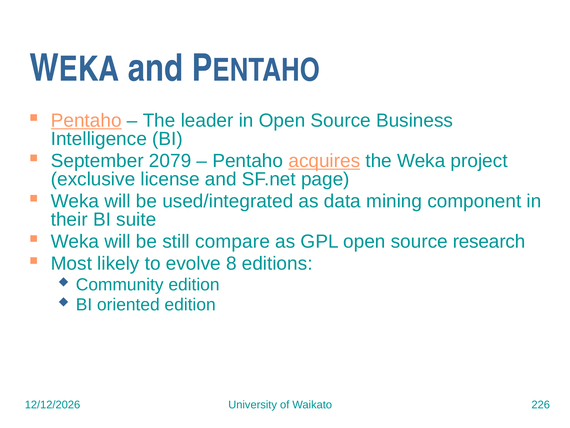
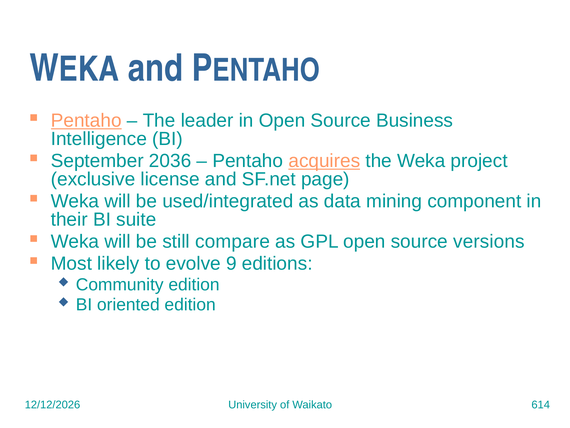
2079: 2079 -> 2036
research: research -> versions
8: 8 -> 9
226: 226 -> 614
